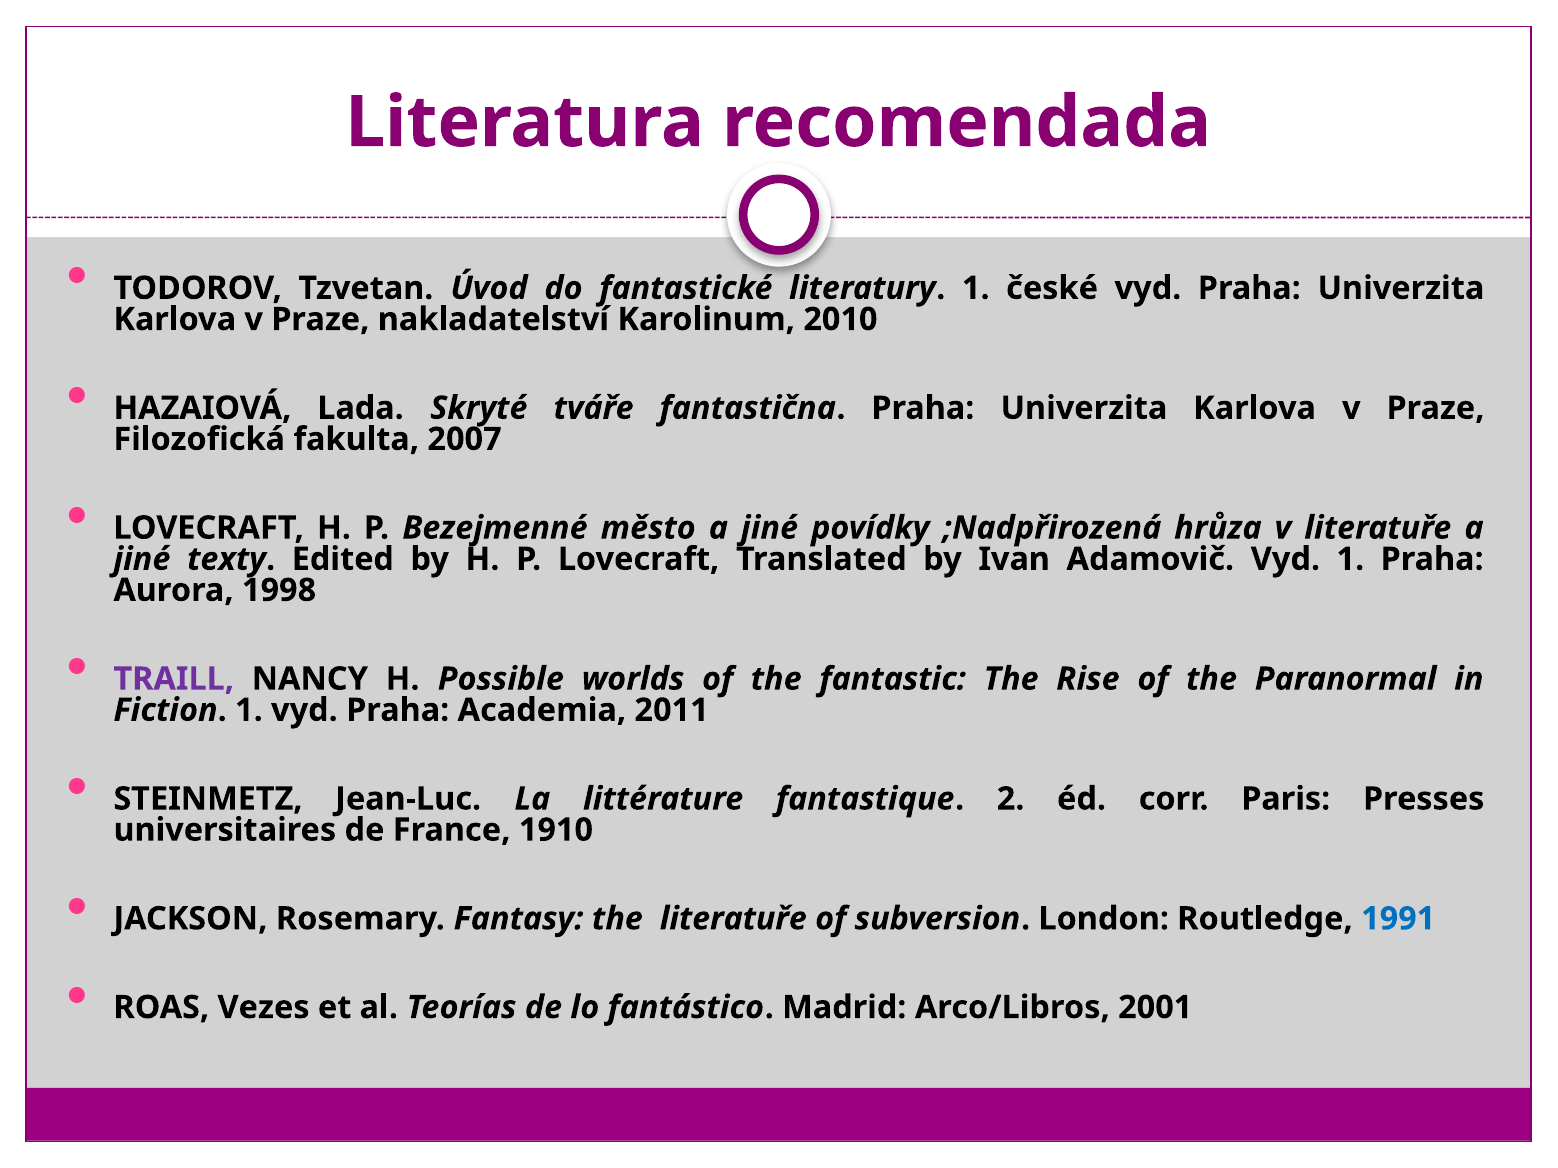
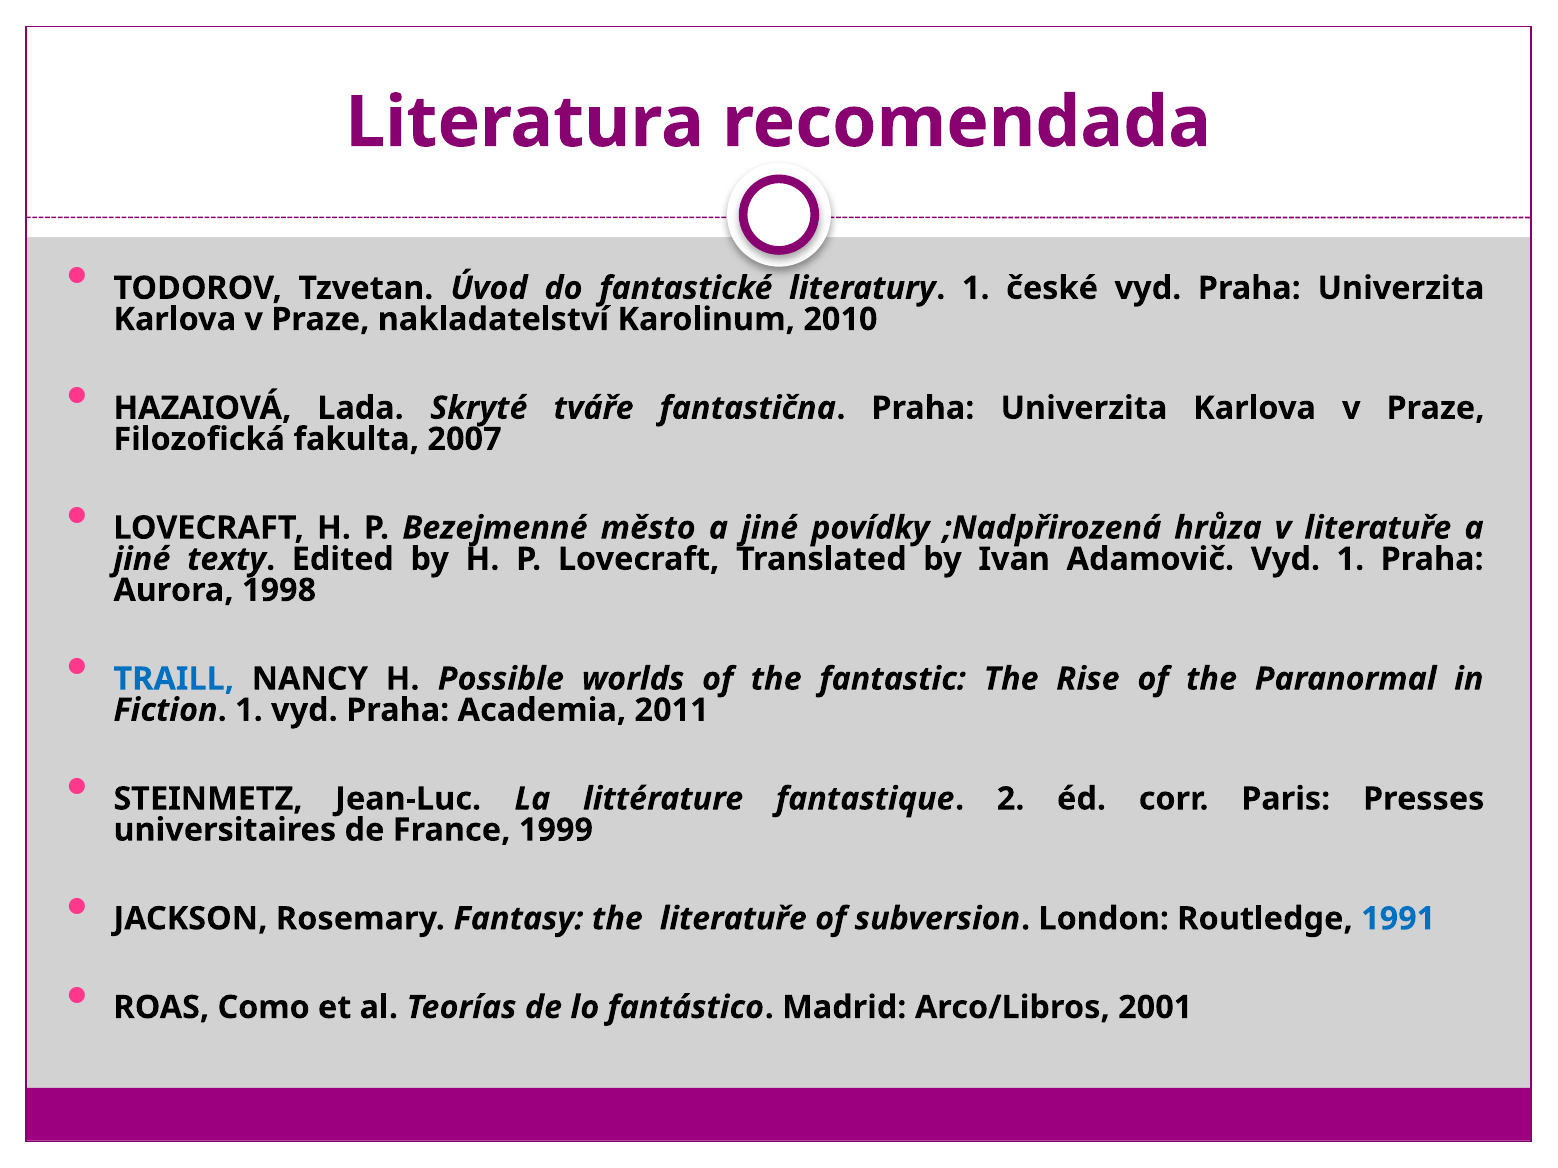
TRAILL colour: purple -> blue
1910: 1910 -> 1999
Vezes: Vezes -> Como
